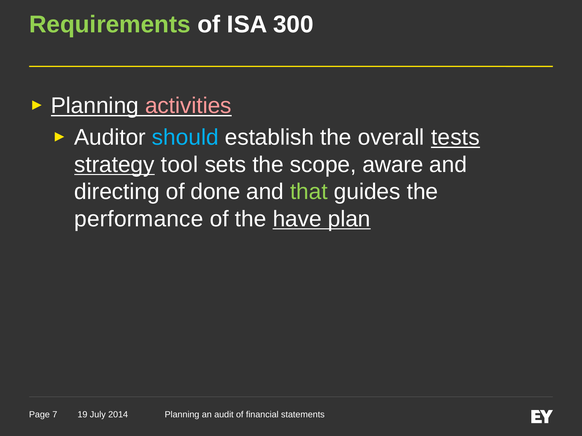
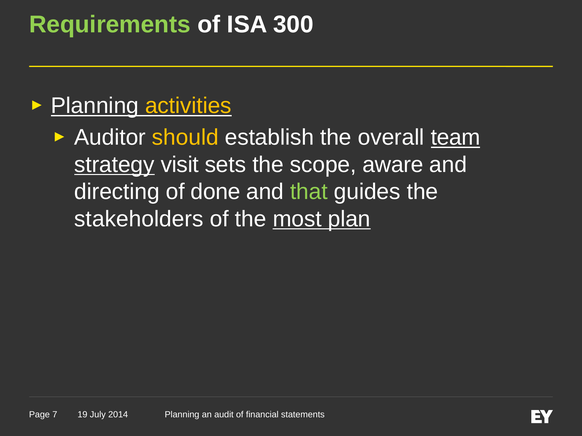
activities colour: pink -> yellow
should colour: light blue -> yellow
tests: tests -> team
tool: tool -> visit
performance: performance -> stakeholders
have: have -> most
